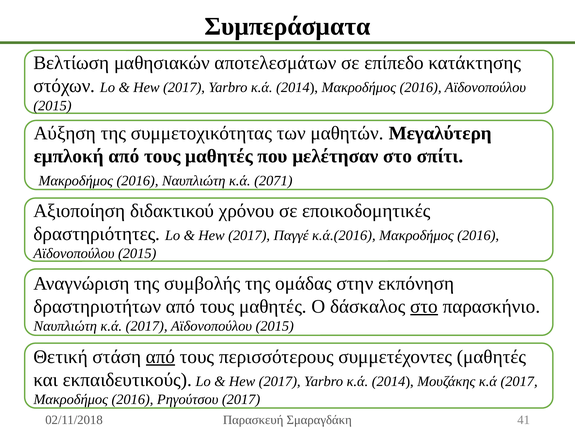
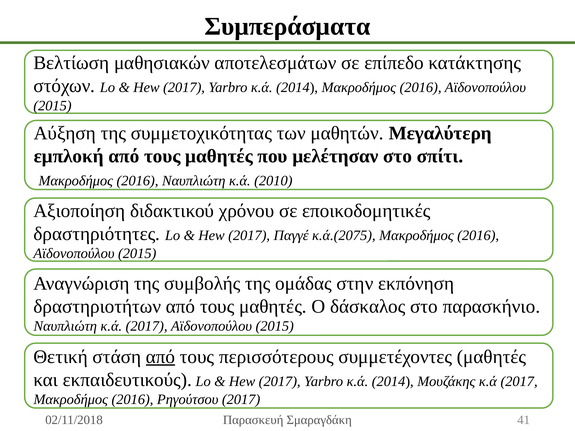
2071: 2071 -> 2010
κ.ά.(2016: κ.ά.(2016 -> κ.ά.(2075
στο at (424, 307) underline: present -> none
